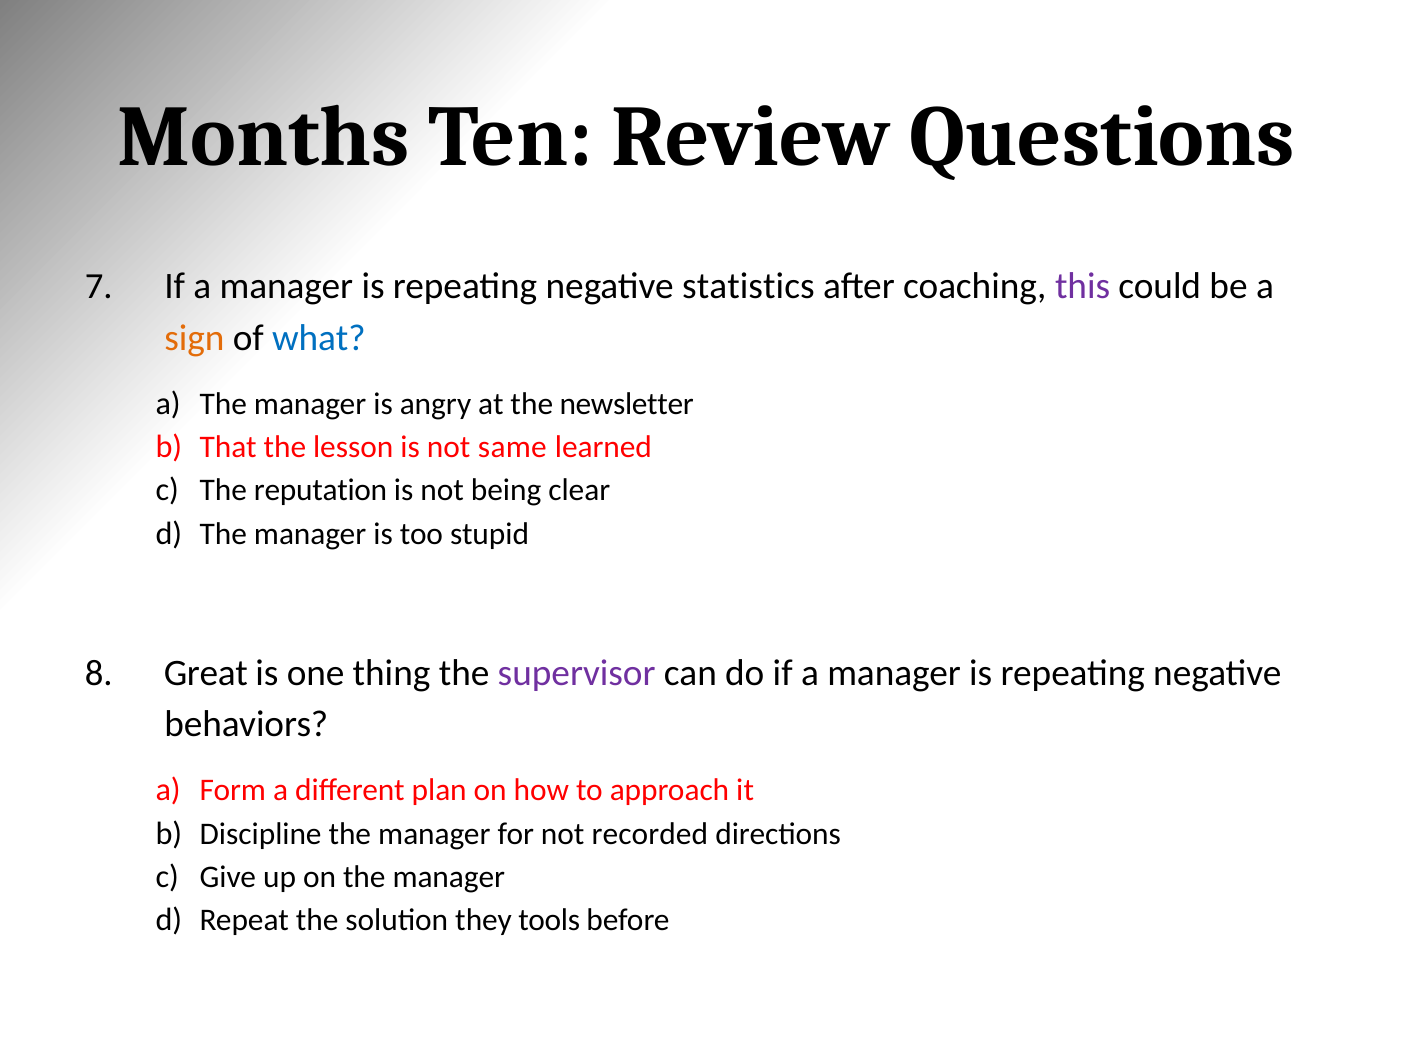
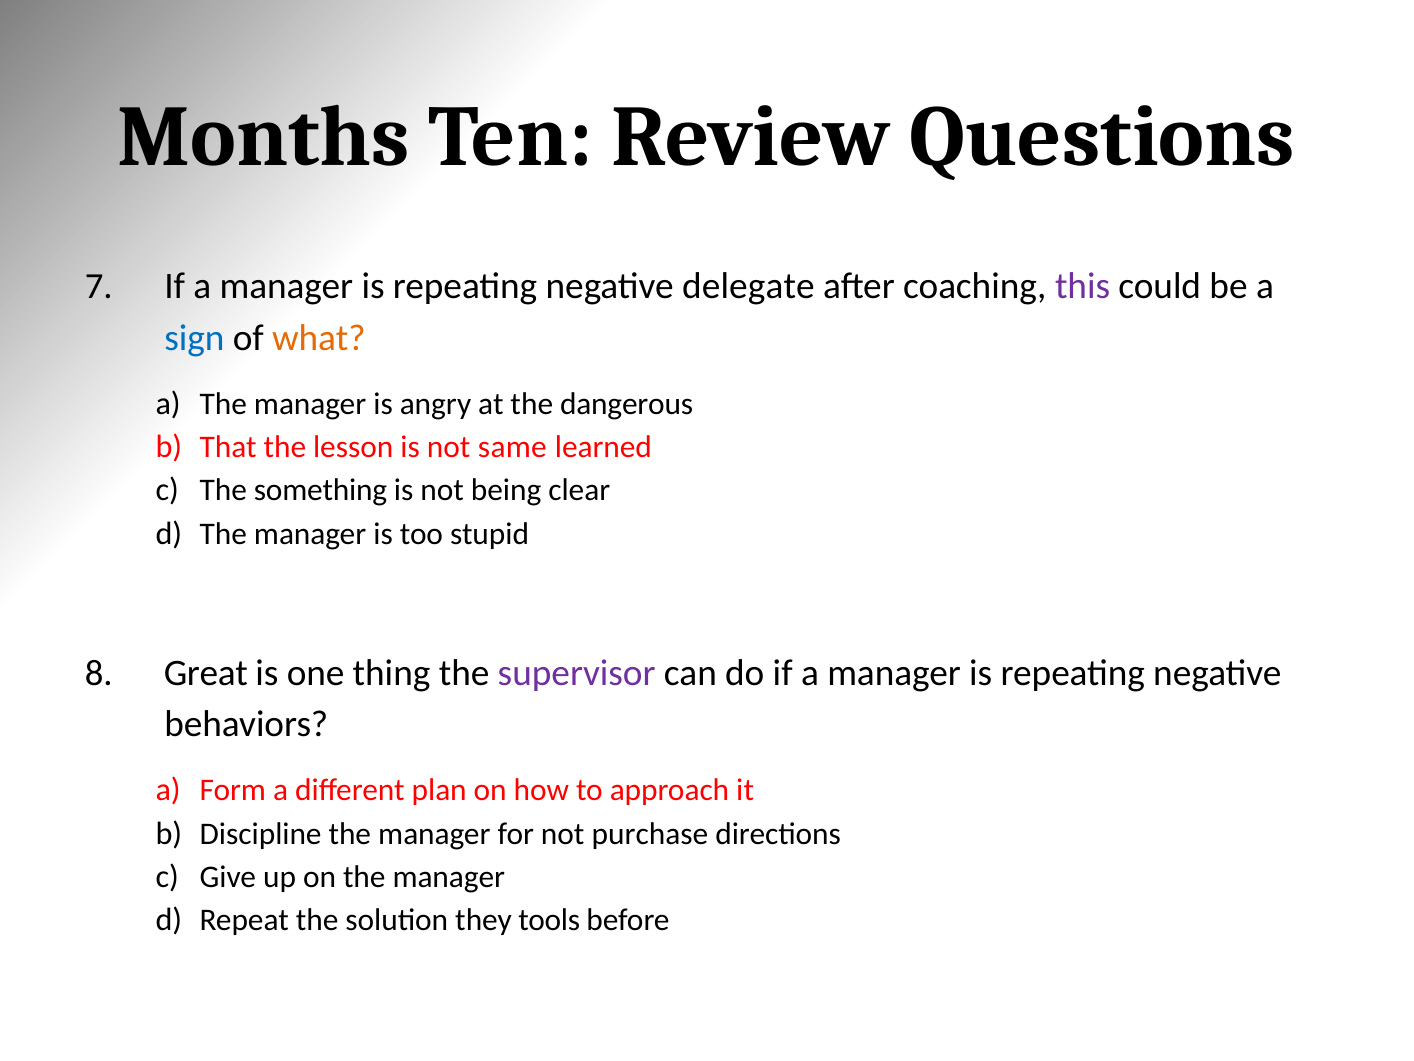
statistics: statistics -> delegate
sign colour: orange -> blue
what colour: blue -> orange
newsletter: newsletter -> dangerous
reputation: reputation -> something
recorded: recorded -> purchase
